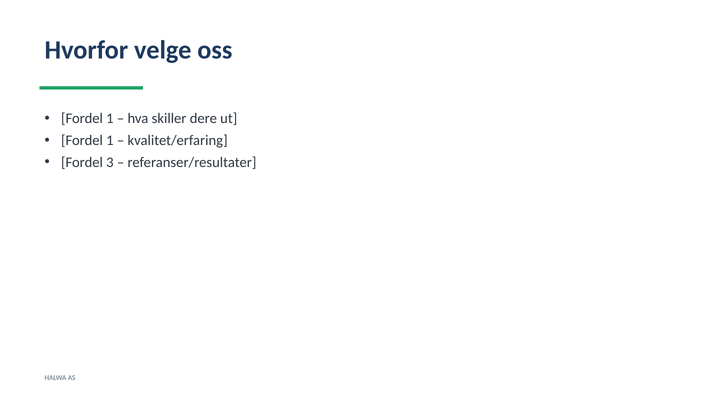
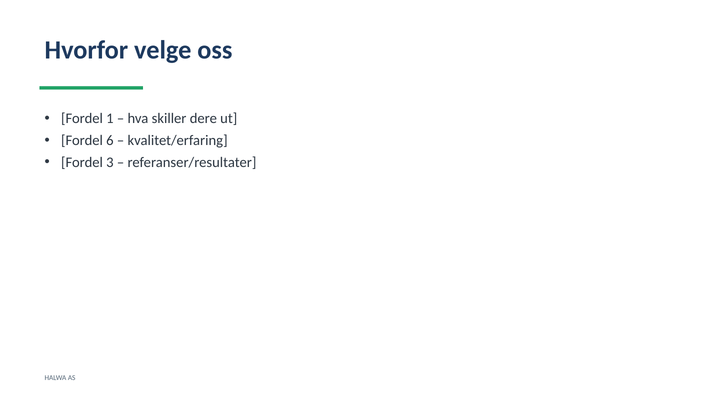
1 at (110, 141): 1 -> 6
